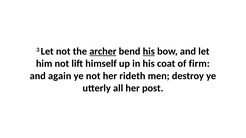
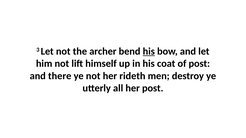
archer underline: present -> none
of firm: firm -> post
again: again -> there
